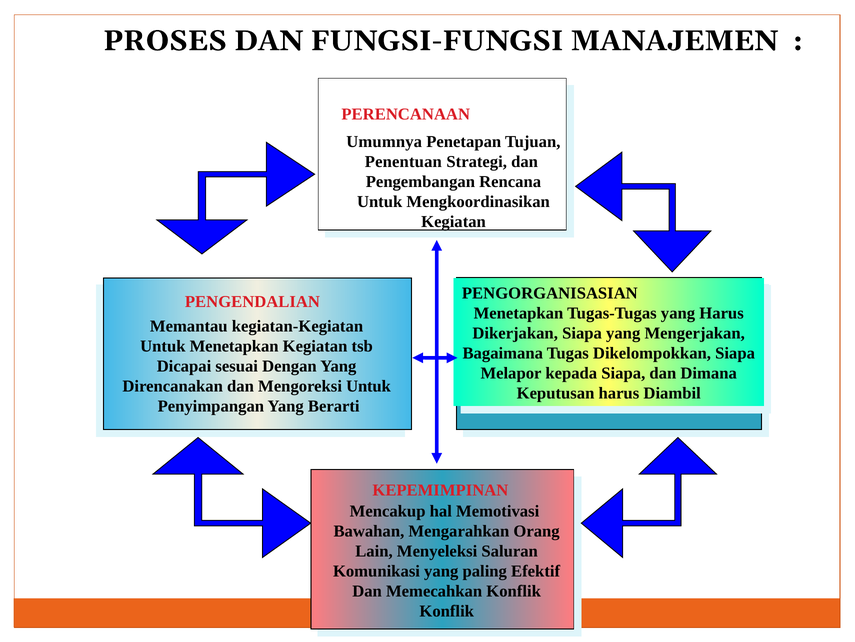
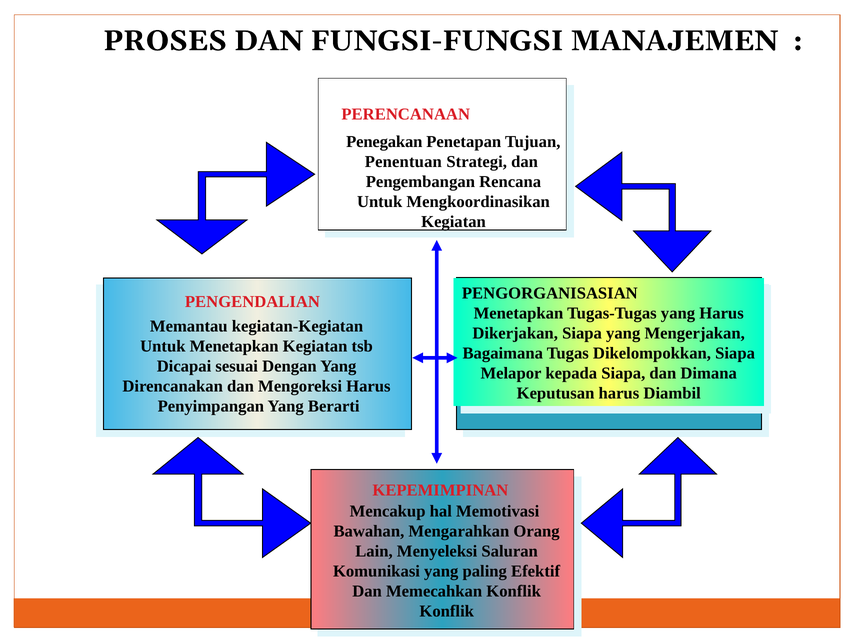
Umumnya: Umumnya -> Penegakan
Mengoreksi Untuk: Untuk -> Harus
